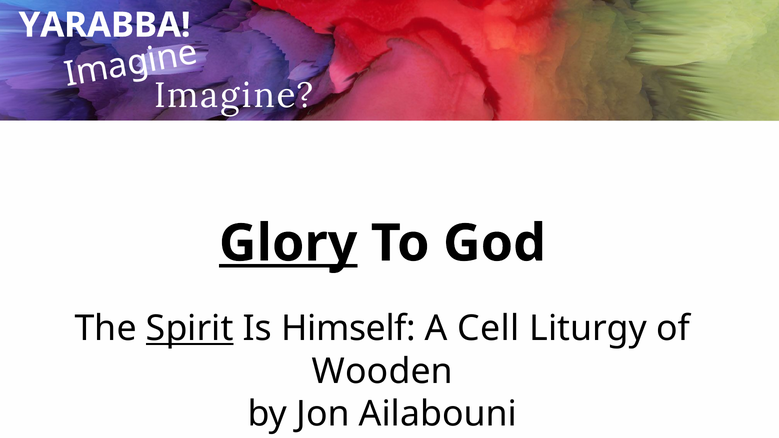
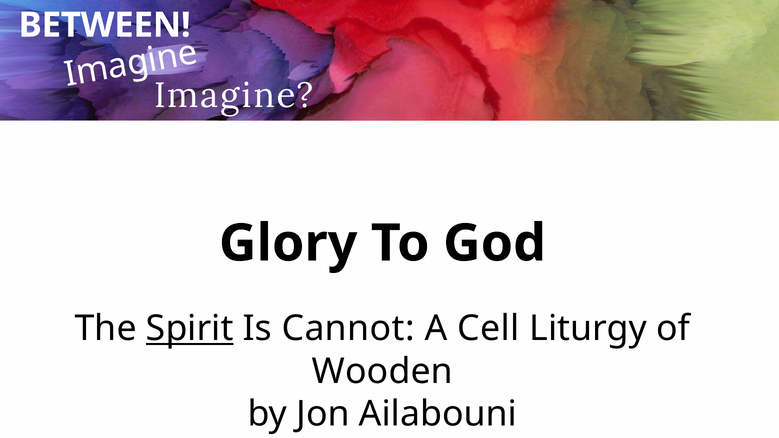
YARABBA: YARABBA -> BETWEEN
Glory underline: present -> none
Himself: Himself -> Cannot
